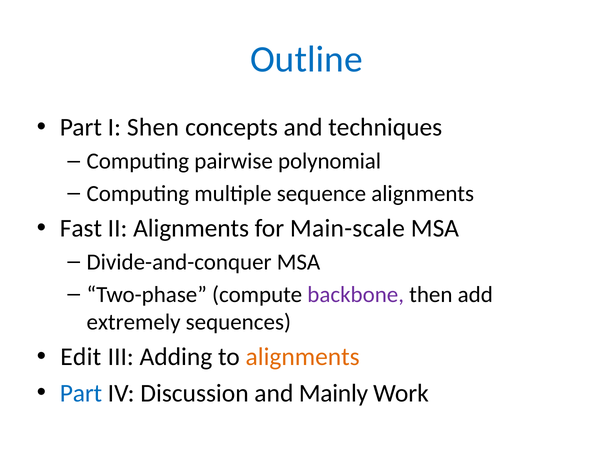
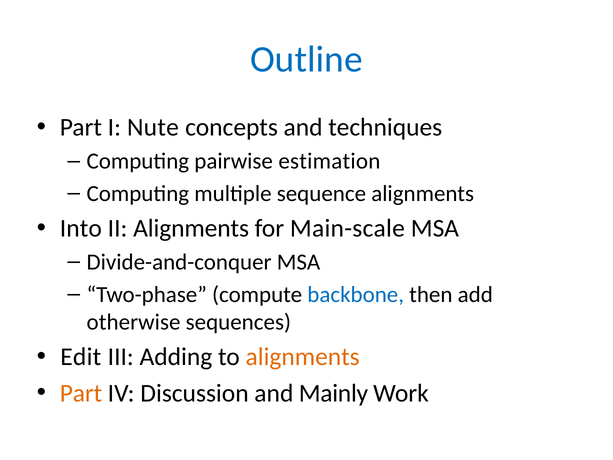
Shen: Shen -> Nute
polynomial: polynomial -> estimation
Fast: Fast -> Into
backbone colour: purple -> blue
extremely: extremely -> otherwise
Part at (81, 393) colour: blue -> orange
